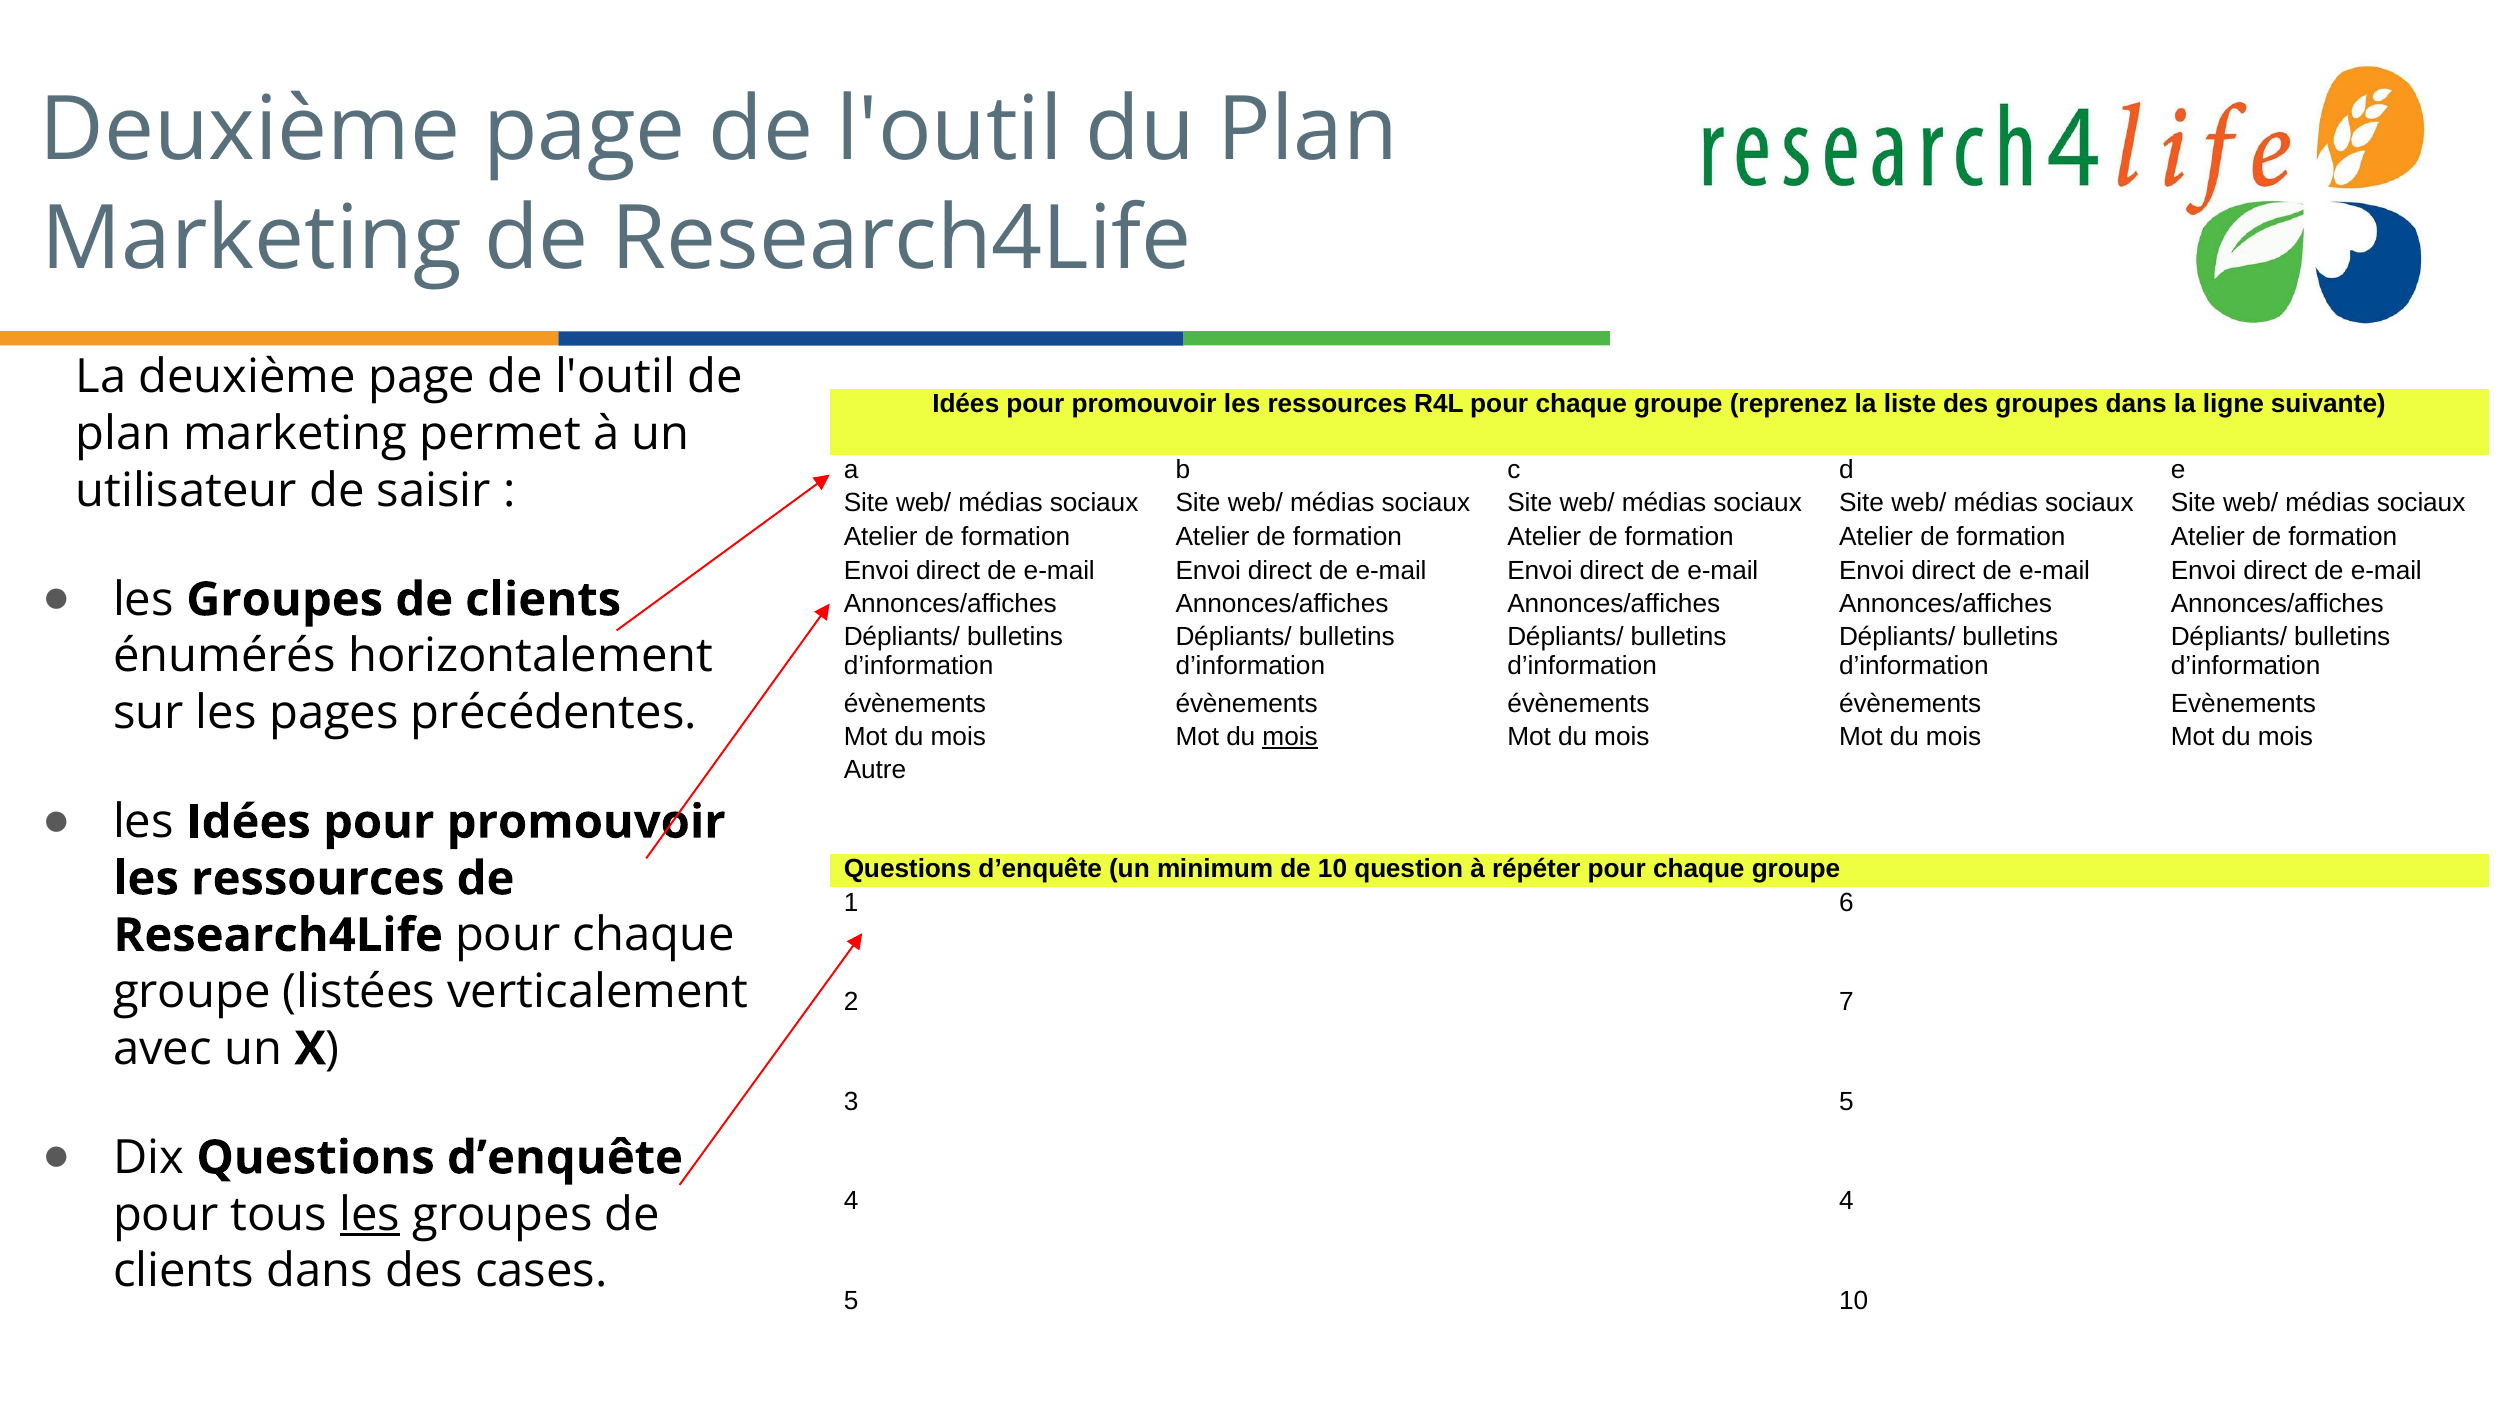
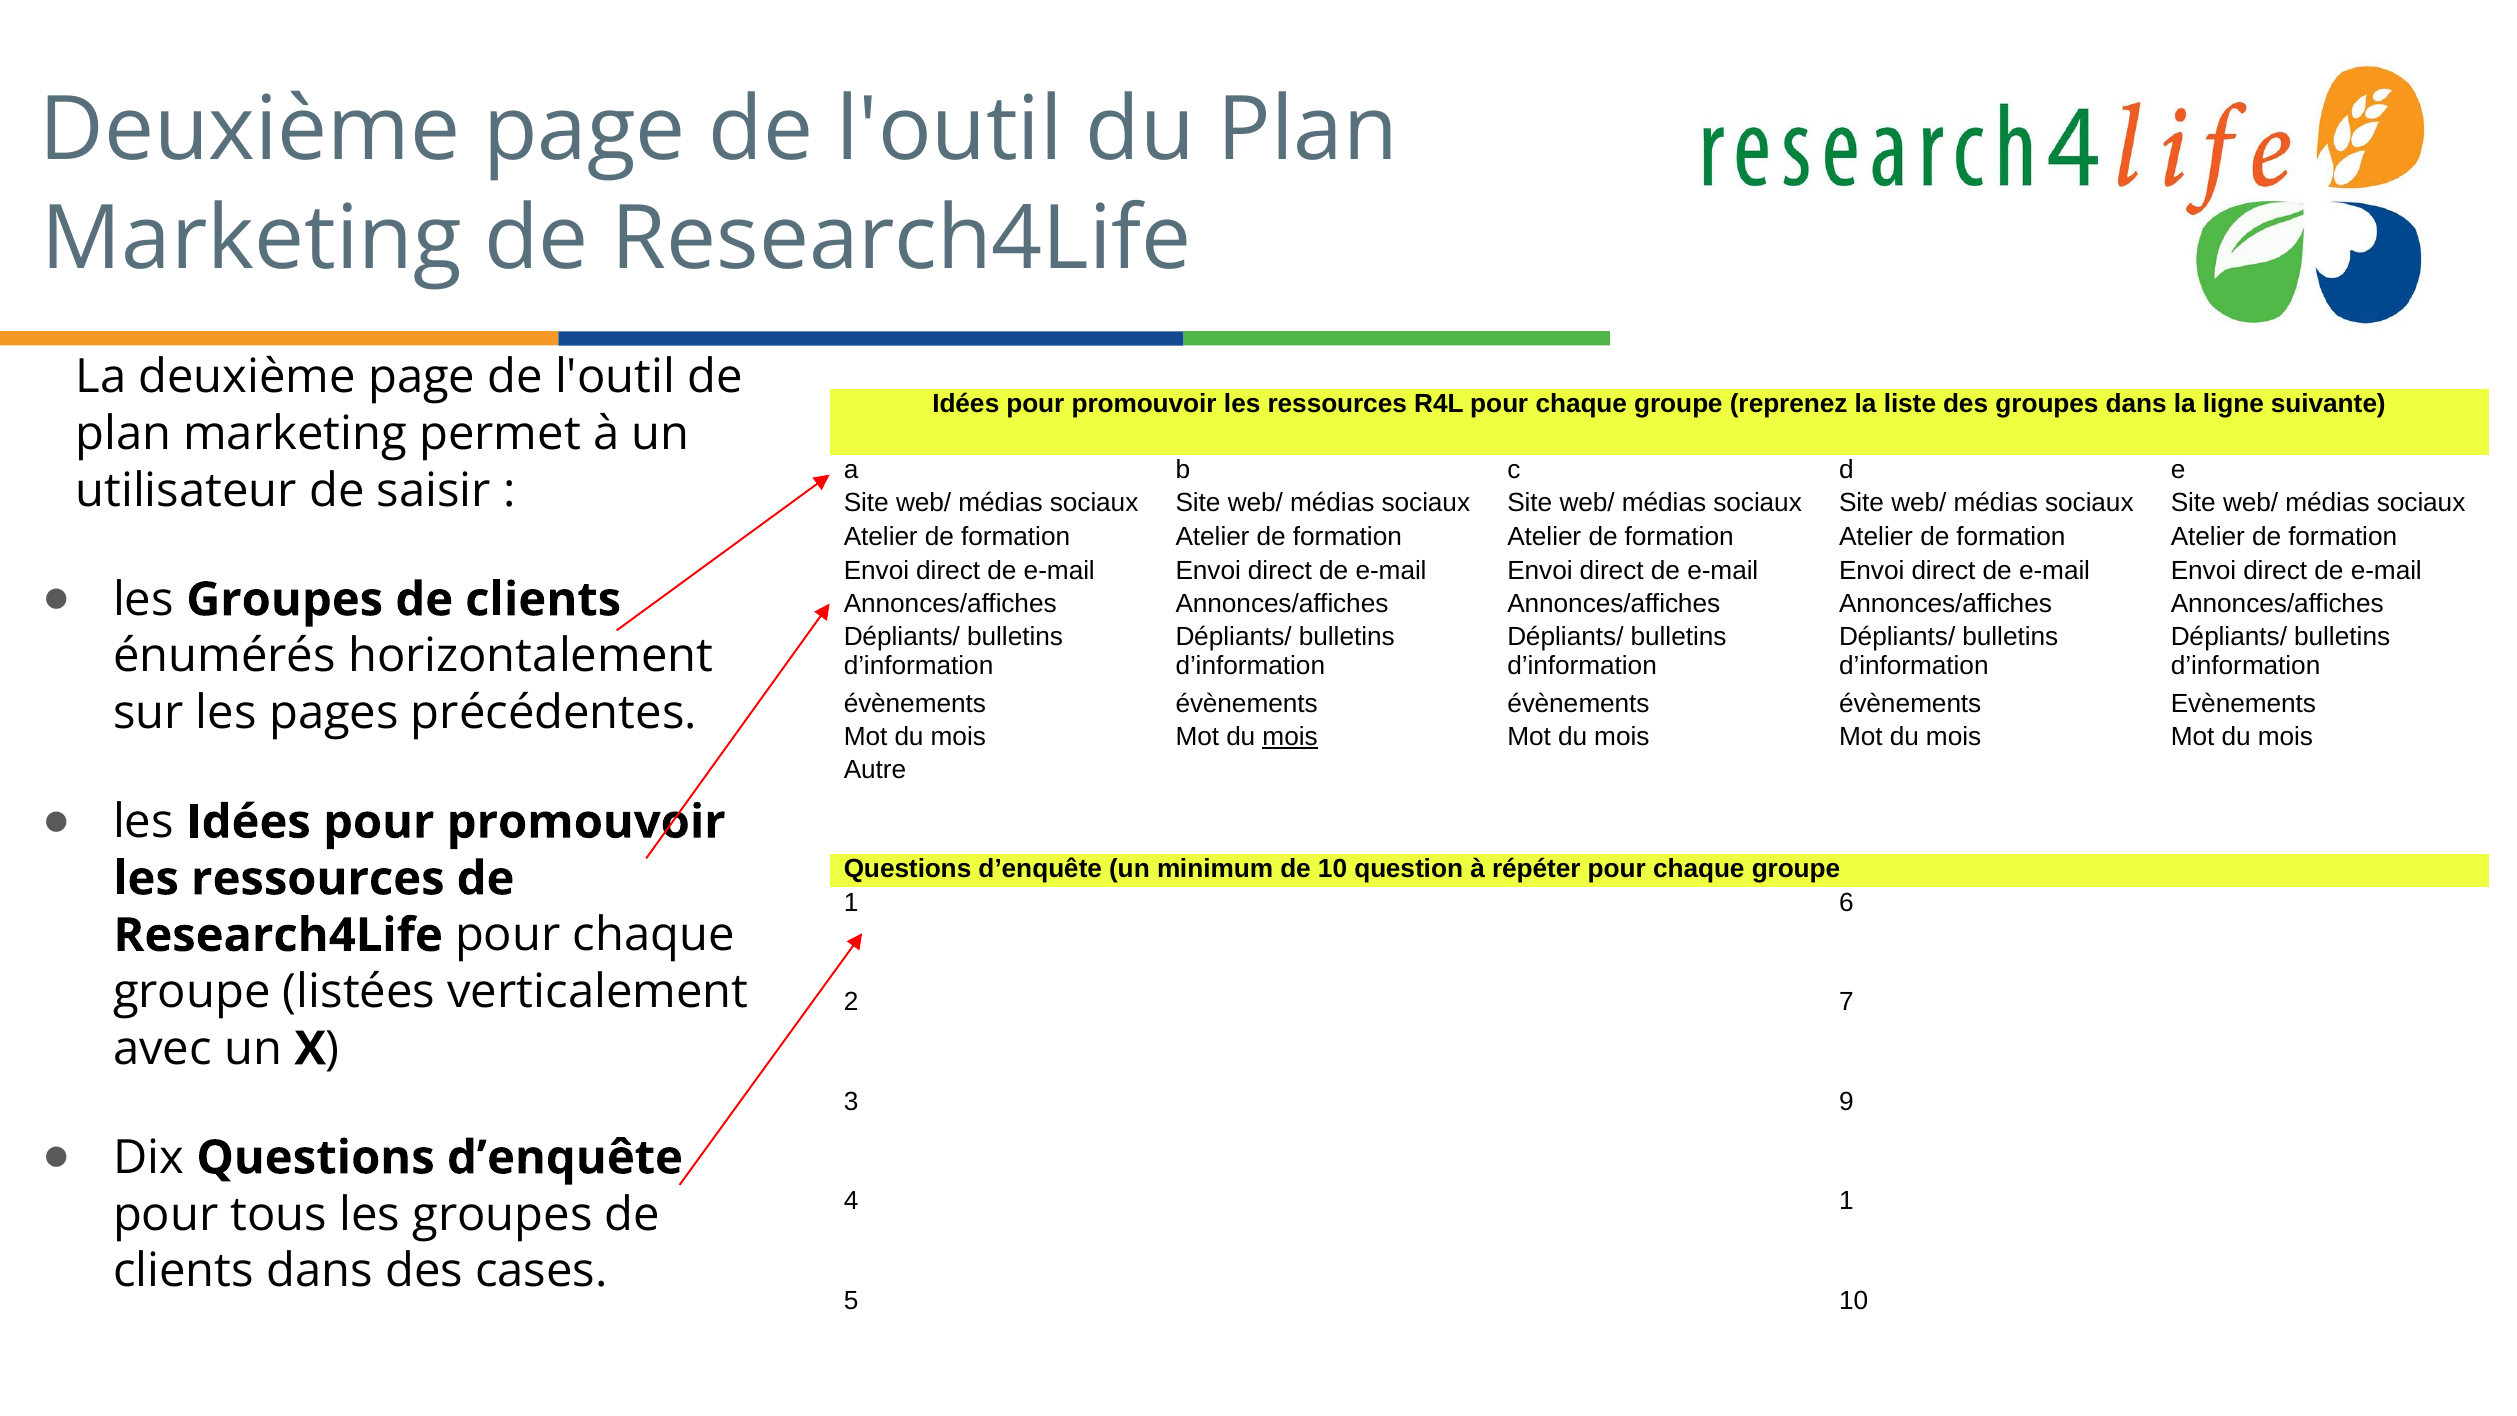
3 5: 5 -> 9
4 4: 4 -> 1
les at (370, 1214) underline: present -> none
